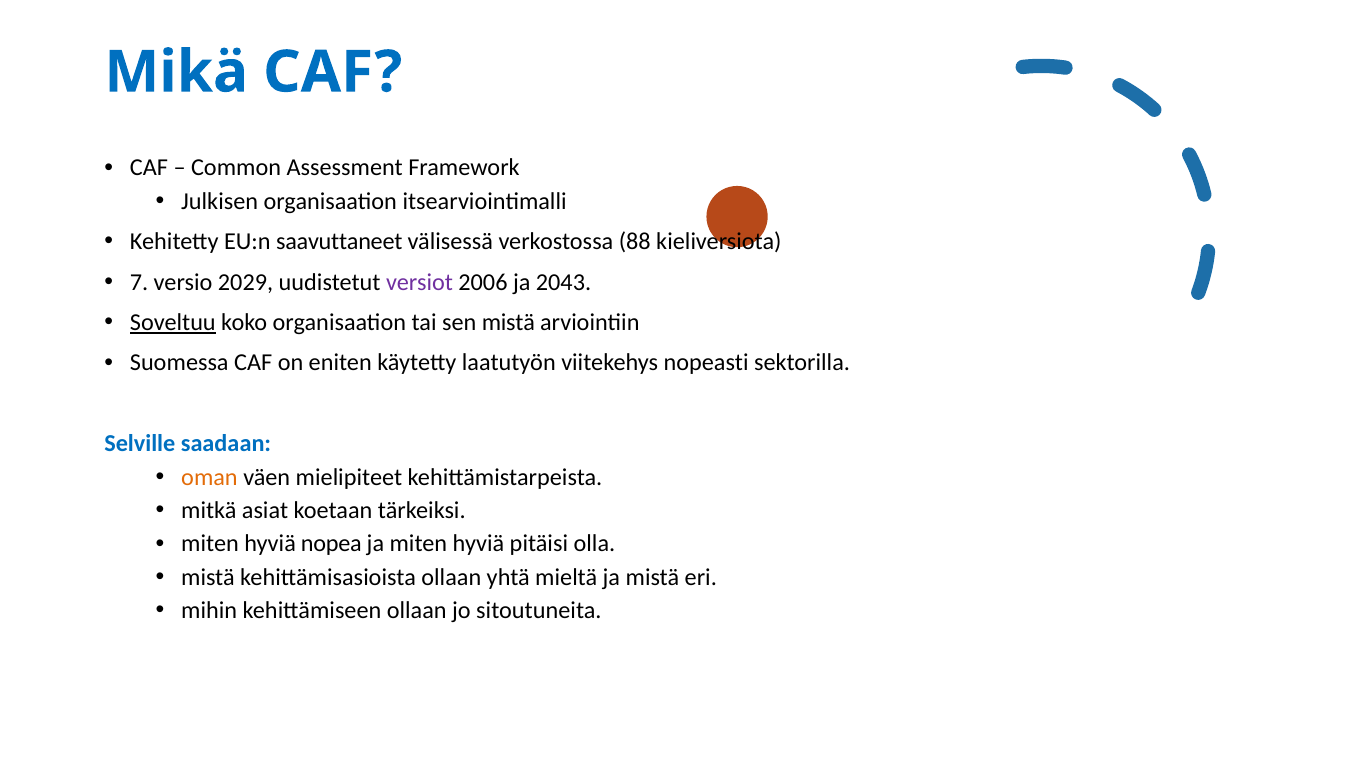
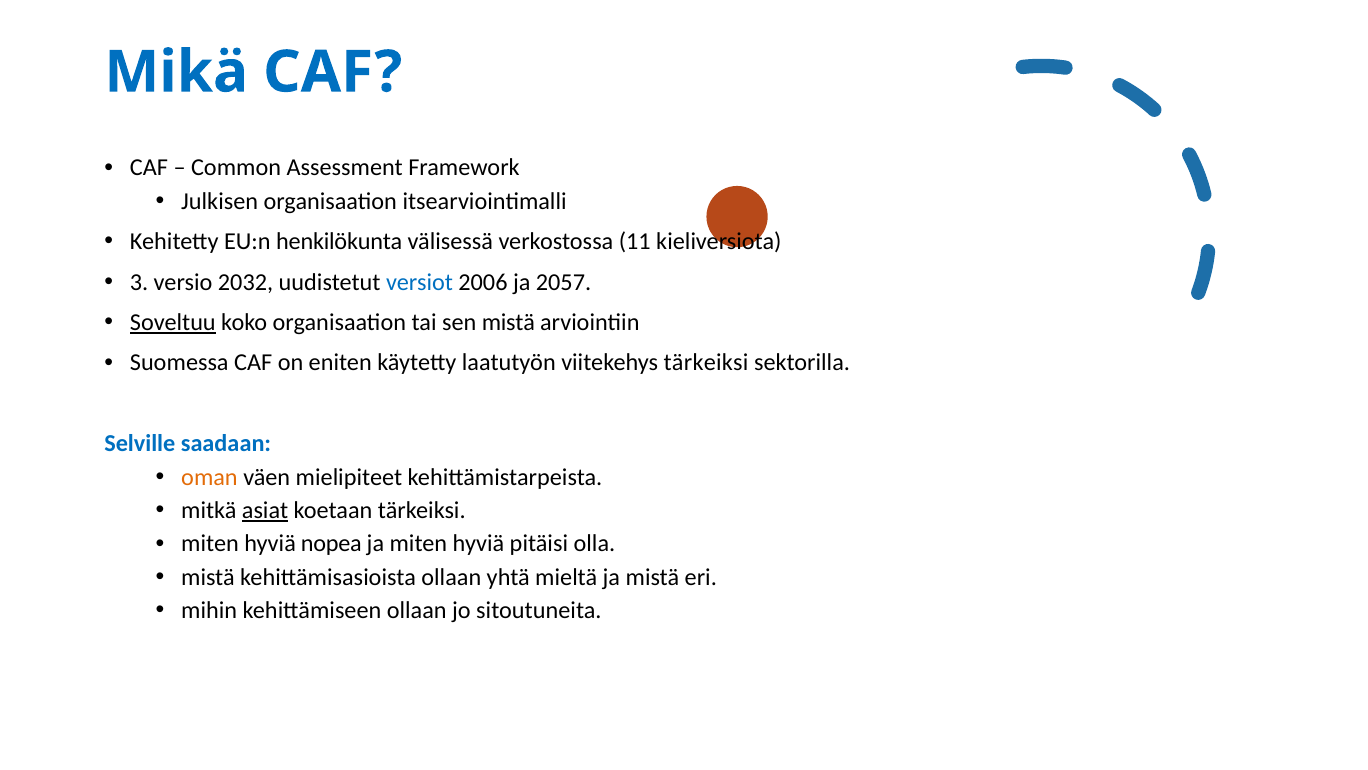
saavuttaneet: saavuttaneet -> henkilökunta
88: 88 -> 11
7: 7 -> 3
2029: 2029 -> 2032
versiot colour: purple -> blue
2043: 2043 -> 2057
viitekehys nopeasti: nopeasti -> tärkeiksi
asiat underline: none -> present
